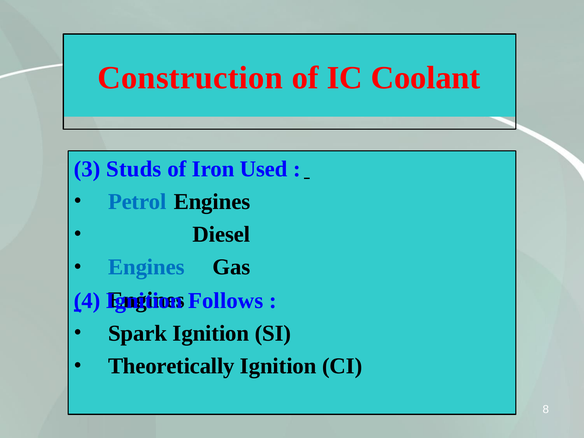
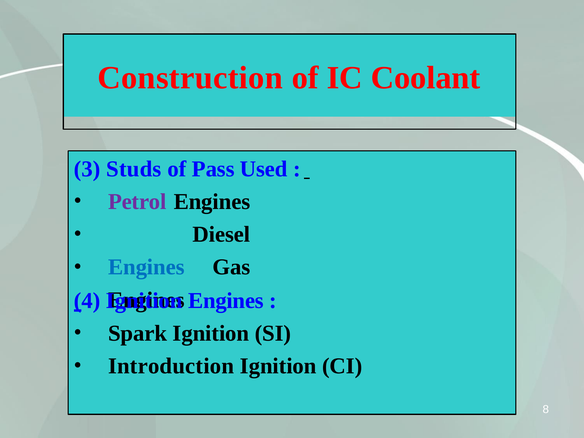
Iron: Iron -> Pass
Petrol colour: blue -> purple
Follows at (226, 301): Follows -> Engines
Theoretically: Theoretically -> Introduction
